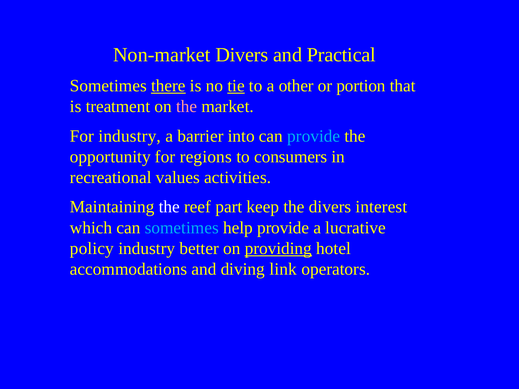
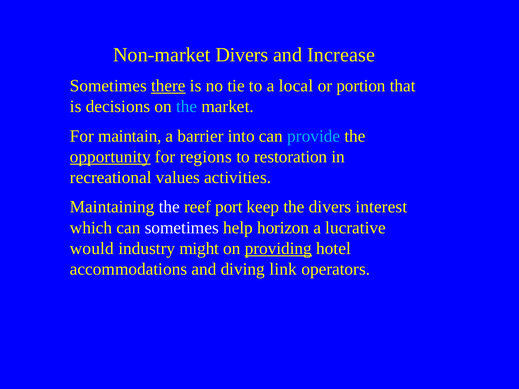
Practical: Practical -> Increase
tie underline: present -> none
other: other -> local
treatment: treatment -> decisions
the at (187, 107) colour: pink -> light blue
For industry: industry -> maintain
opportunity underline: none -> present
consumers: consumers -> restoration
part: part -> port
sometimes at (182, 228) colour: light blue -> white
help provide: provide -> horizon
policy: policy -> would
better: better -> might
